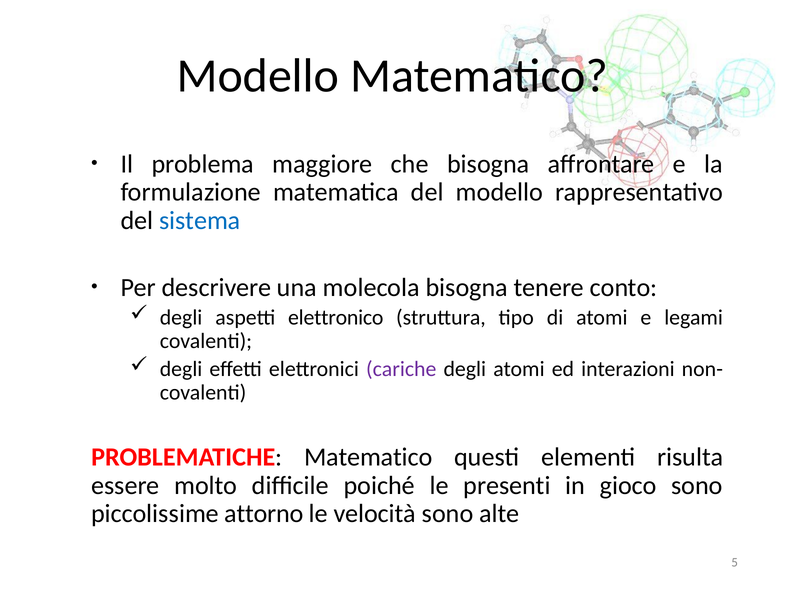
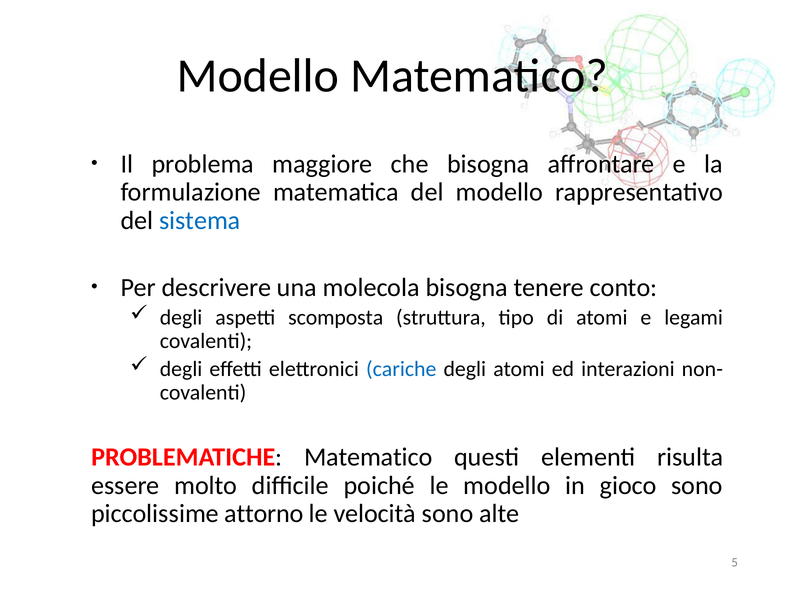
elettronico: elettronico -> scomposta
cariche colour: purple -> blue
le presenti: presenti -> modello
